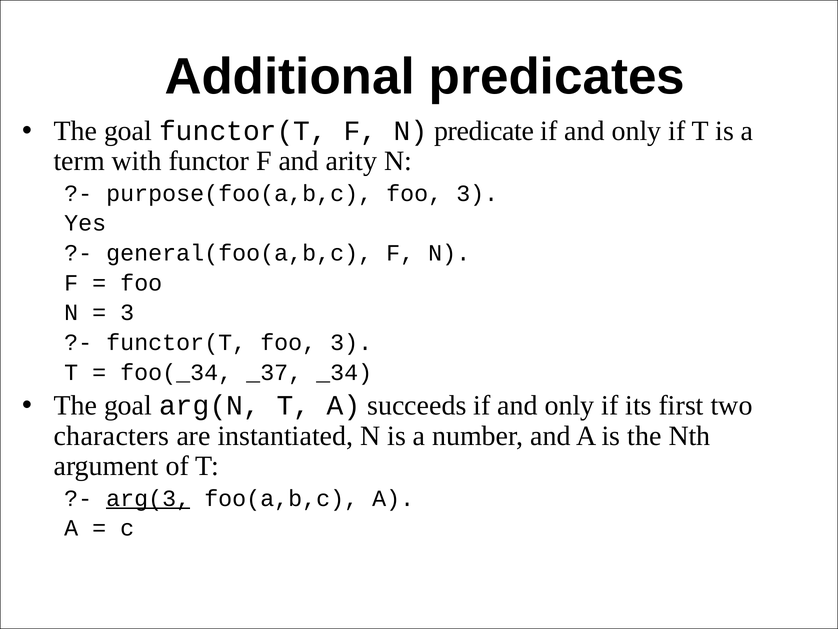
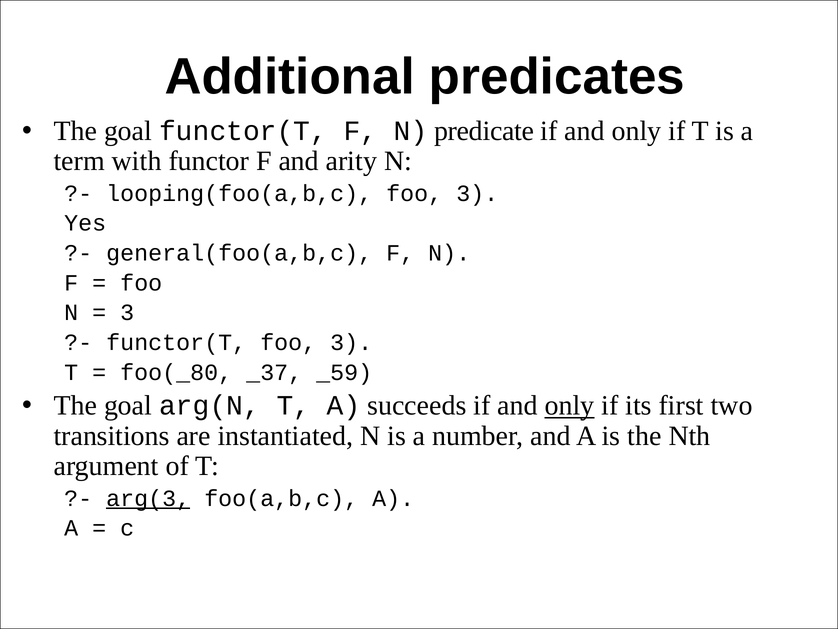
purpose(foo(a,b,c: purpose(foo(a,b,c -> looping(foo(a,b,c
foo(_34: foo(_34 -> foo(_80
_34: _34 -> _59
only at (570, 405) underline: none -> present
characters: characters -> transitions
